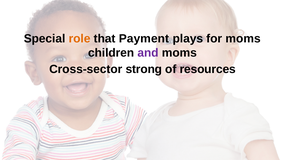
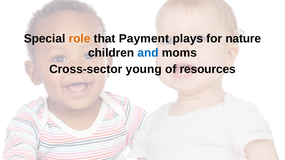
for moms: moms -> nature
and colour: purple -> blue
strong: strong -> young
